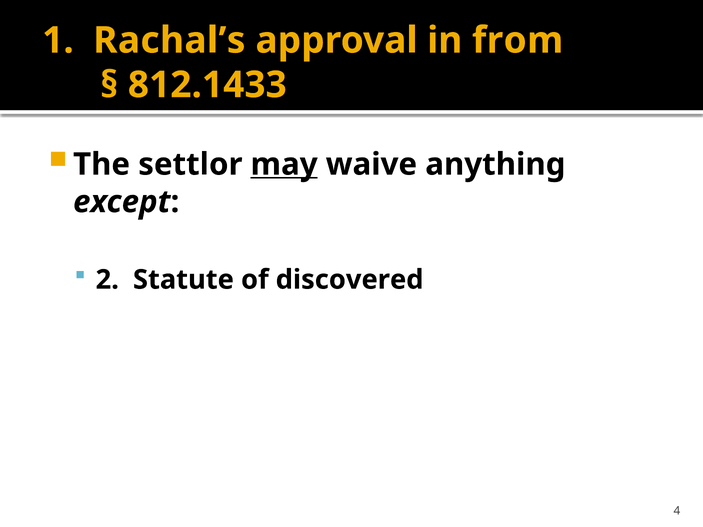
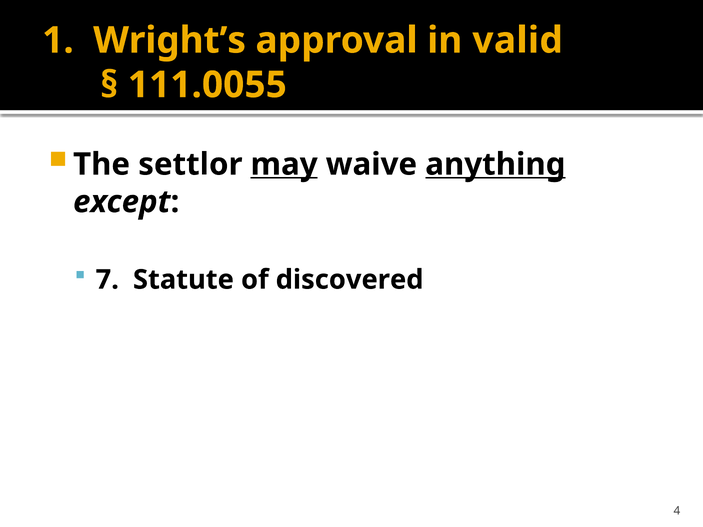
Rachal’s: Rachal’s -> Wright’s
from: from -> valid
812.1433: 812.1433 -> 111.0055
anything underline: none -> present
2: 2 -> 7
